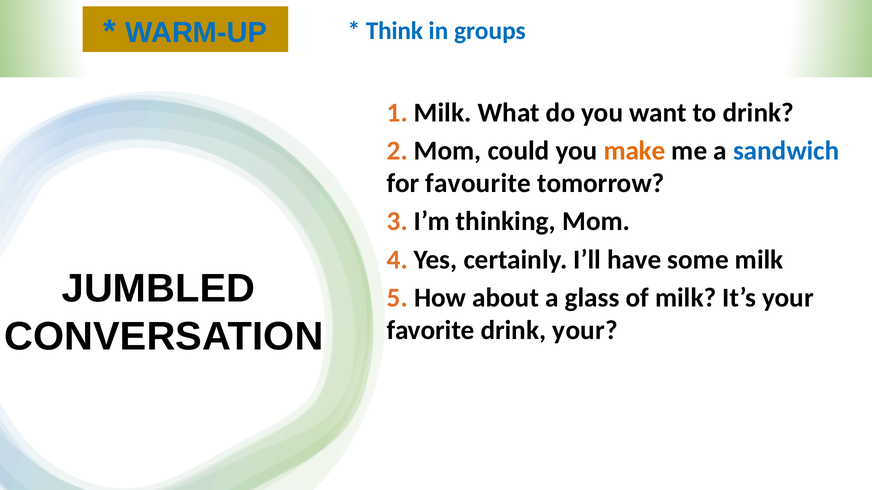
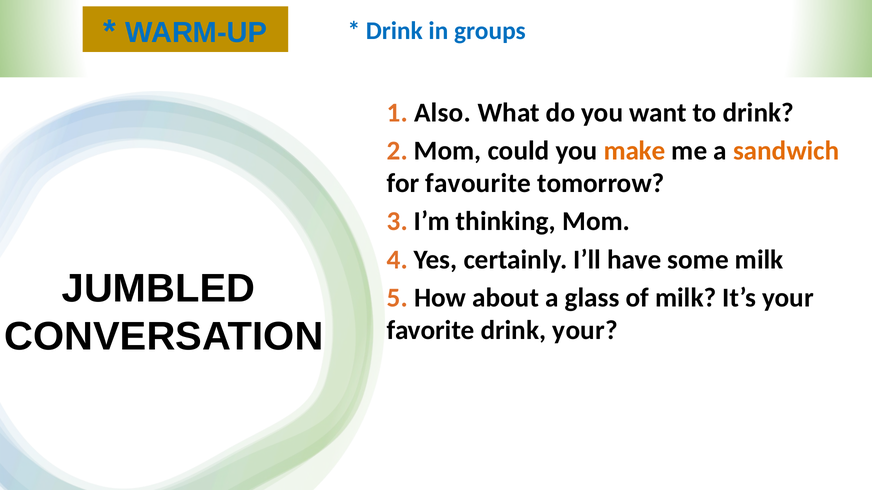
Think at (394, 31): Think -> Drink
1 Milk: Milk -> Also
sandwich colour: blue -> orange
